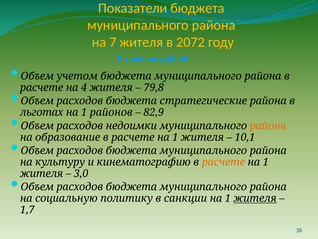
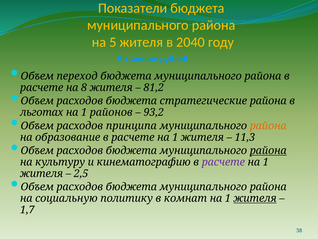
7: 7 -> 5
2072: 2072 -> 2040
учетом: учетом -> переход
4: 4 -> 8
79,8: 79,8 -> 81,2
82,9: 82,9 -> 93,2
недоимки: недоимки -> принципа
10,1: 10,1 -> 11,3
района at (268, 150) underline: none -> present
расчете at (223, 162) colour: orange -> purple
3,0: 3,0 -> 2,5
санкции: санкции -> комнат
